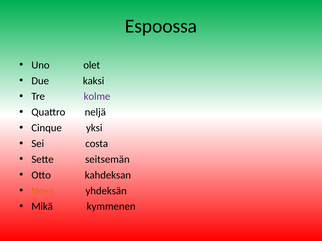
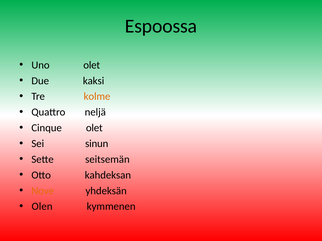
kolme colour: purple -> orange
Cinque yksi: yksi -> olet
costa: costa -> sinun
Mikä: Mikä -> Olen
